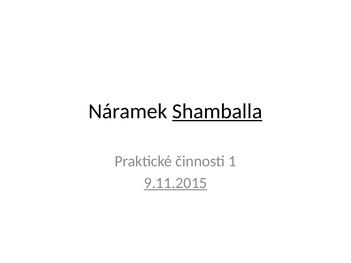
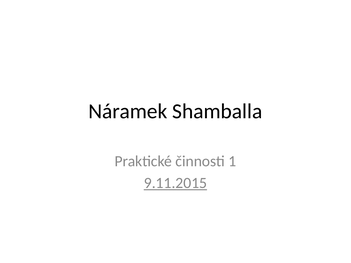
Shamballa underline: present -> none
